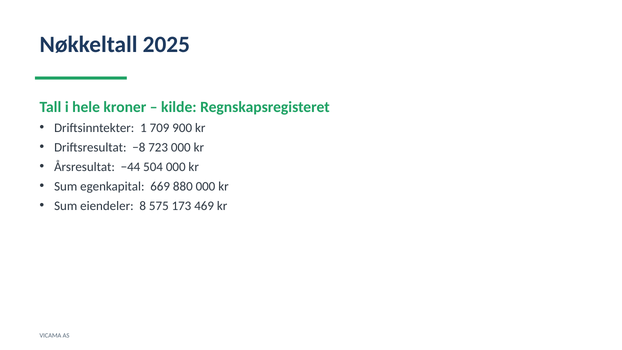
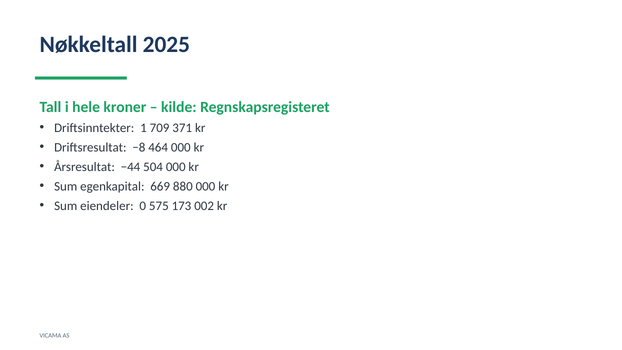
900: 900 -> 371
723: 723 -> 464
8: 8 -> 0
469: 469 -> 002
